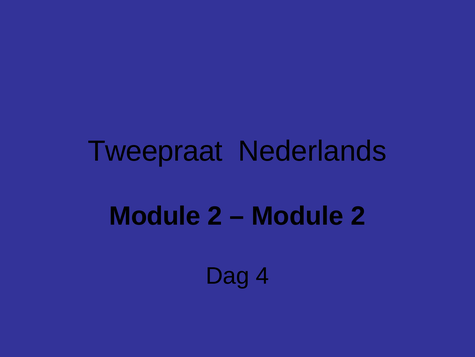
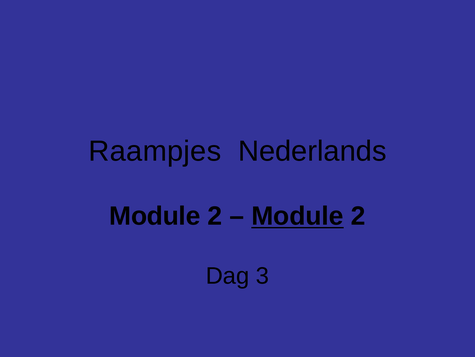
Tweepraat: Tweepraat -> Raampjes
Module at (297, 216) underline: none -> present
4: 4 -> 3
